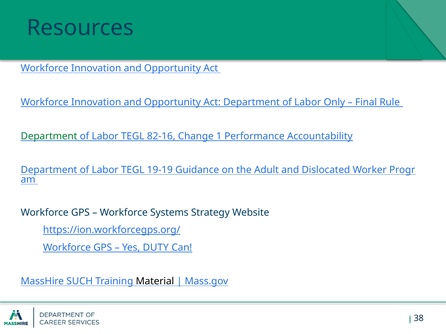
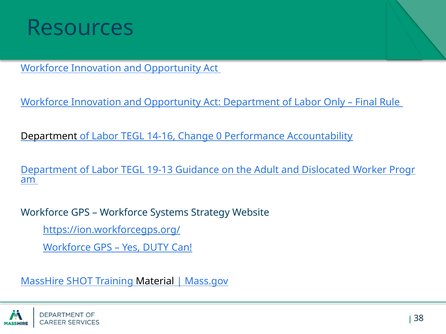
Department at (49, 136) colour: green -> black
82-16: 82-16 -> 14-16
1: 1 -> 0
19-19: 19-19 -> 19-13
SUCH: SUCH -> SHOT
